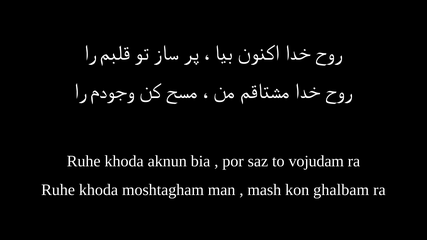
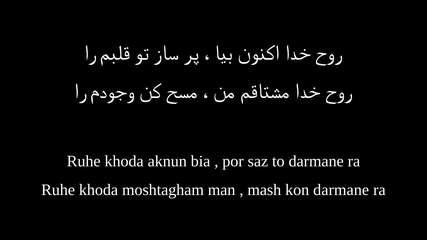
to vojudam: vojudam -> darmane
kon ghalbam: ghalbam -> darmane
